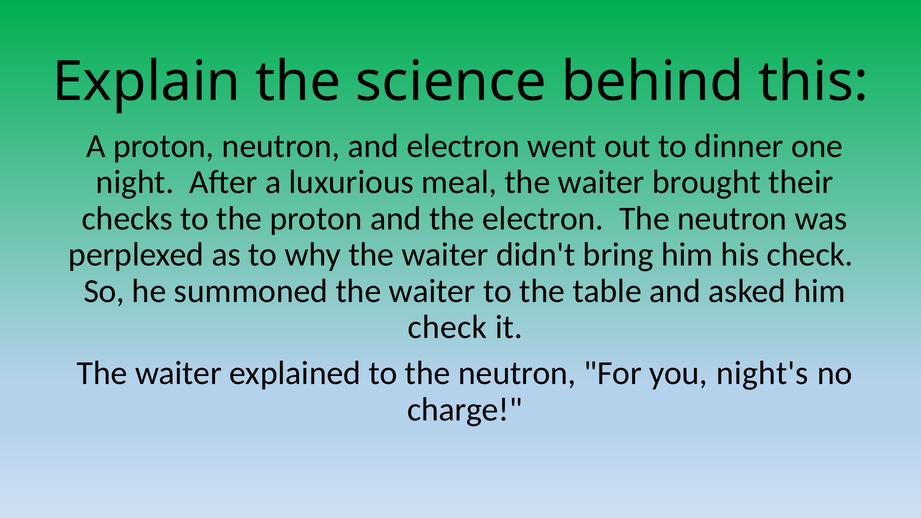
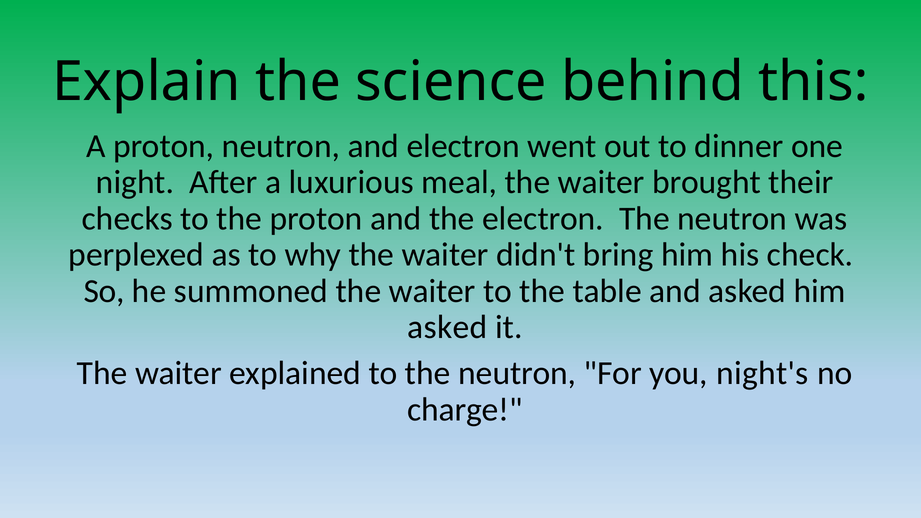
check at (447, 327): check -> asked
